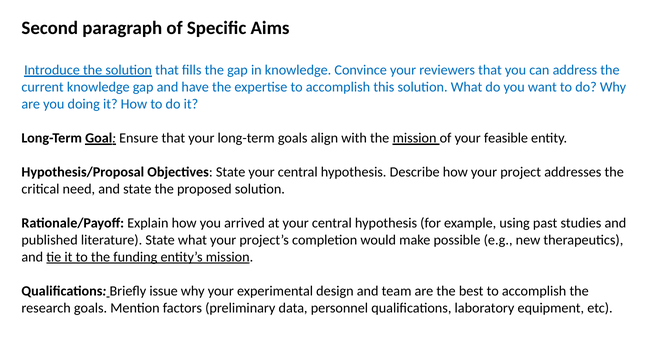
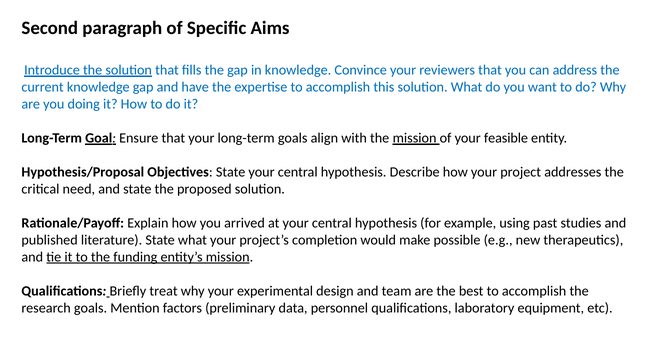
issue: issue -> treat
